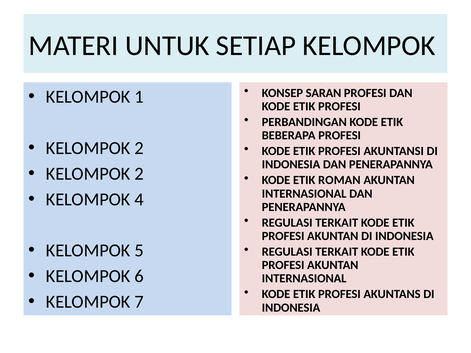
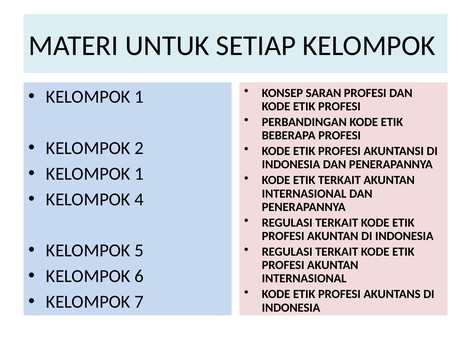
2 at (139, 174): 2 -> 1
ETIK ROMAN: ROMAN -> TERKAIT
